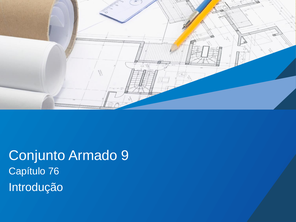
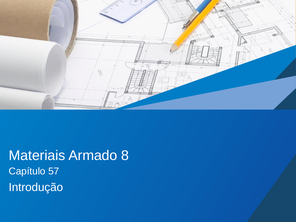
Conjunto: Conjunto -> Materiais
9: 9 -> 8
76: 76 -> 57
